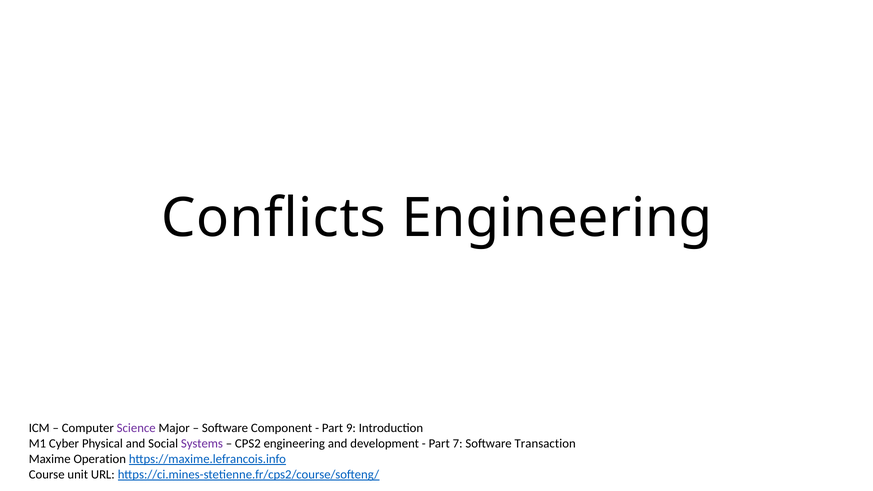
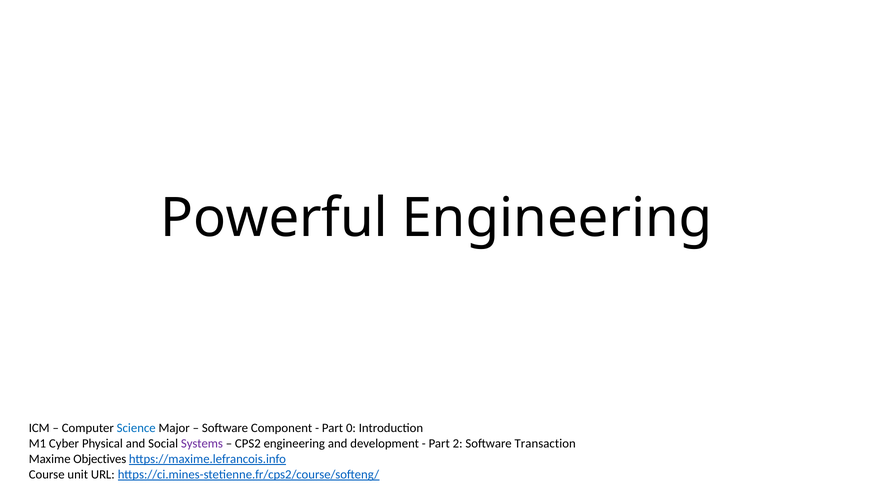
Conflicts: Conflicts -> Powerful
Science colour: purple -> blue
9: 9 -> 0
7: 7 -> 2
Operation: Operation -> Objectives
